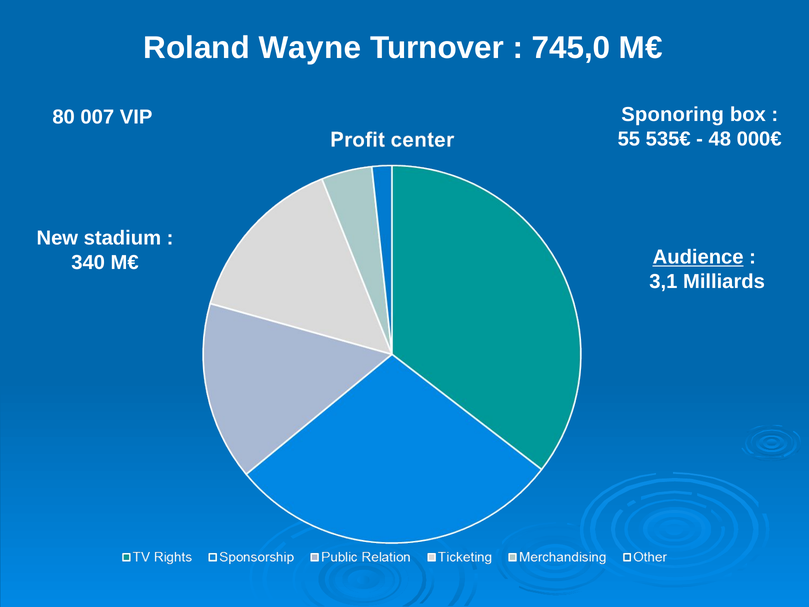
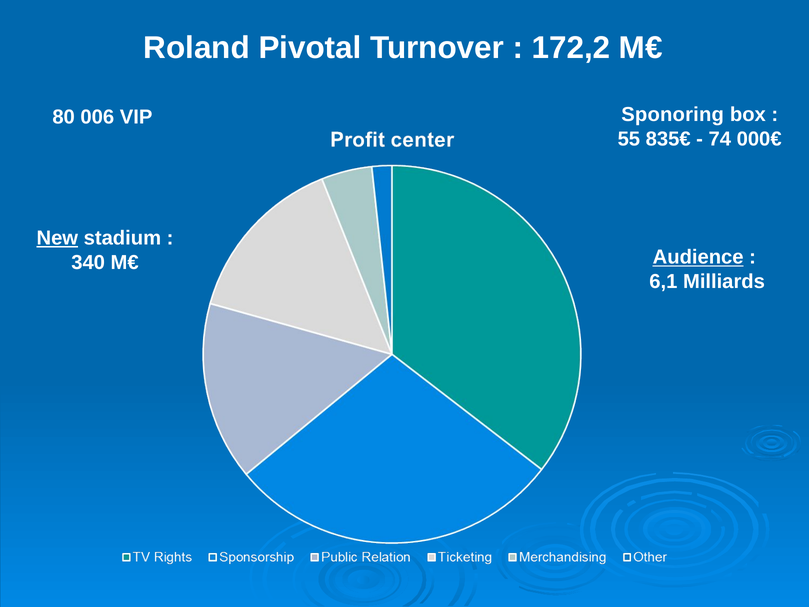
Wayne: Wayne -> Pivotal
745,0: 745,0 -> 172,2
007: 007 -> 006
535€: 535€ -> 835€
48: 48 -> 74
New underline: none -> present
3,1: 3,1 -> 6,1
